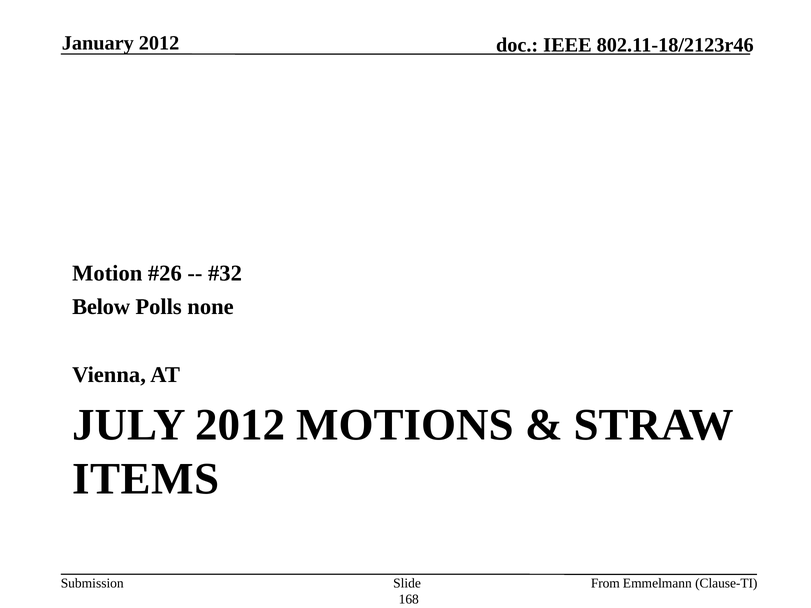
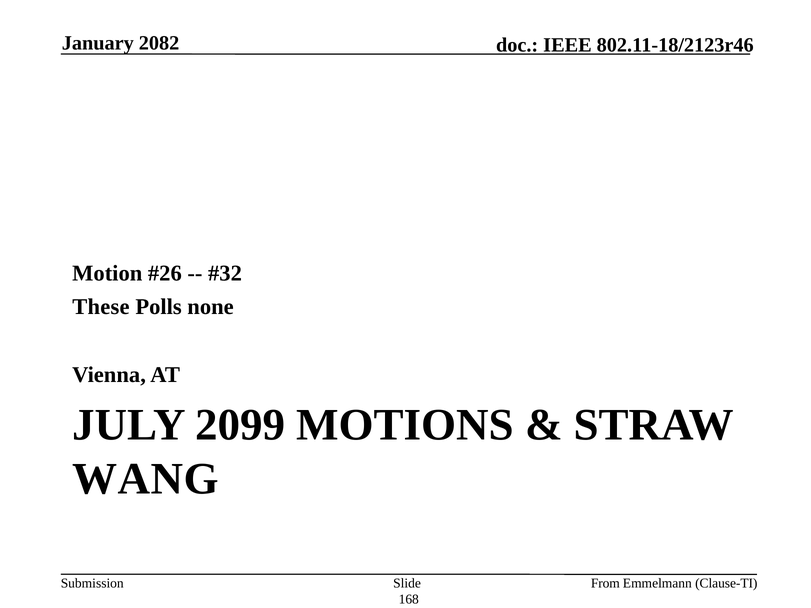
January 2012: 2012 -> 2082
Below: Below -> These
JULY 2012: 2012 -> 2099
ITEMS: ITEMS -> WANG
